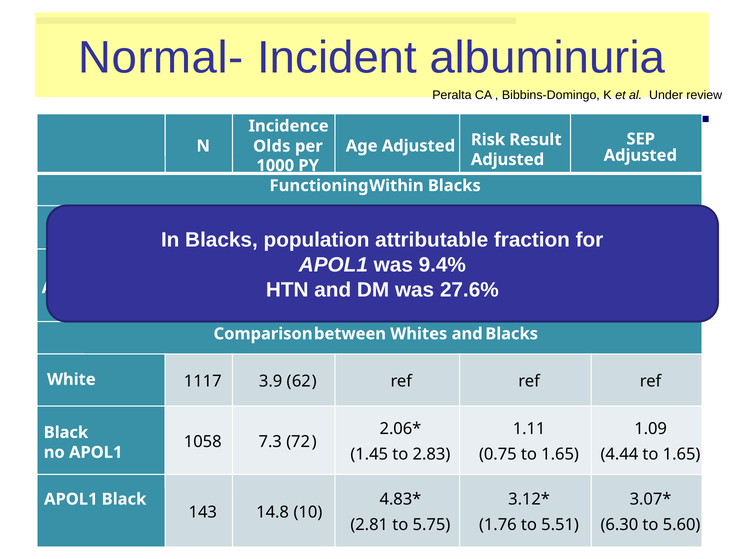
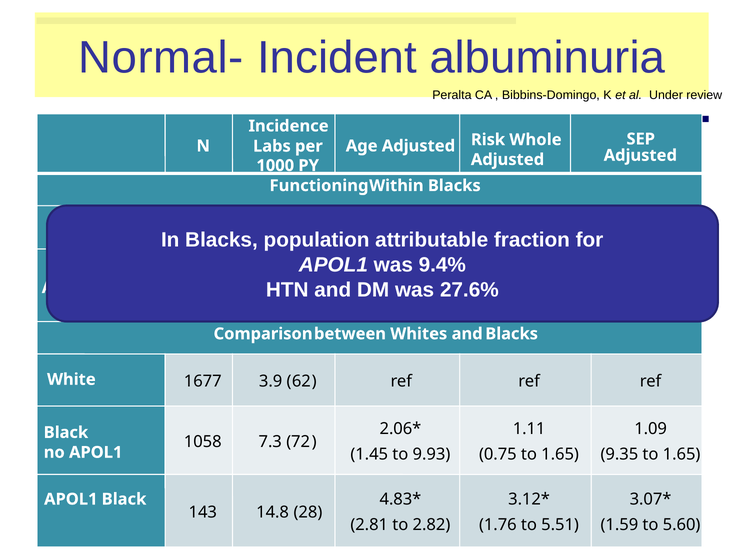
Result: Result -> Whole
Olds: Olds -> Labs
1117: 1117 -> 1677
2.83: 2.83 -> 9.93
4.44: 4.44 -> 9.35
10: 10 -> 28
5.75: 5.75 -> 2.82
6.30 at (619, 525): 6.30 -> 1.59
